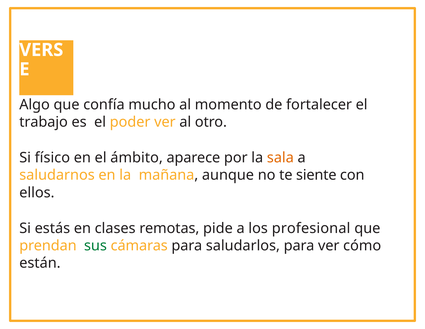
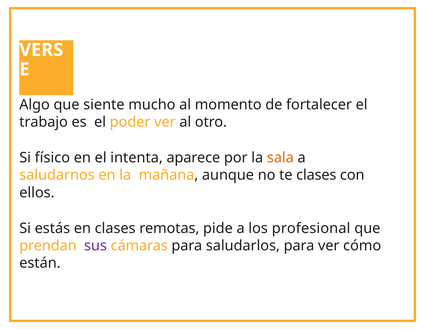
confía: confía -> siente
ámbito: ámbito -> intenta
te siente: siente -> clases
sus colour: green -> purple
